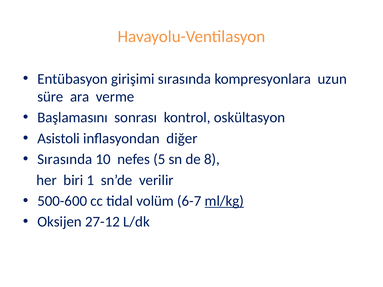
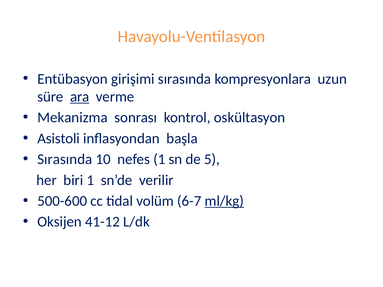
ara underline: none -> present
Başlamasını: Başlamasını -> Mekanizma
diğer: diğer -> başla
nefes 5: 5 -> 1
8: 8 -> 5
27-12: 27-12 -> 41-12
